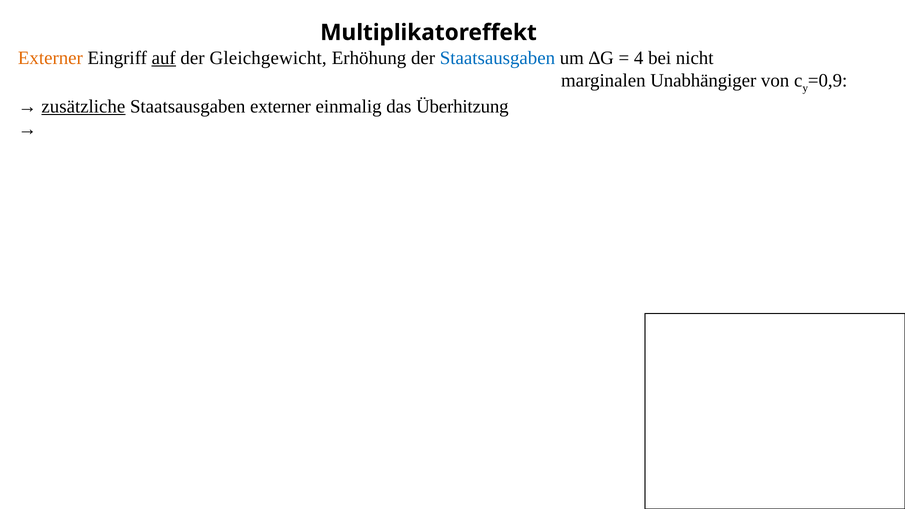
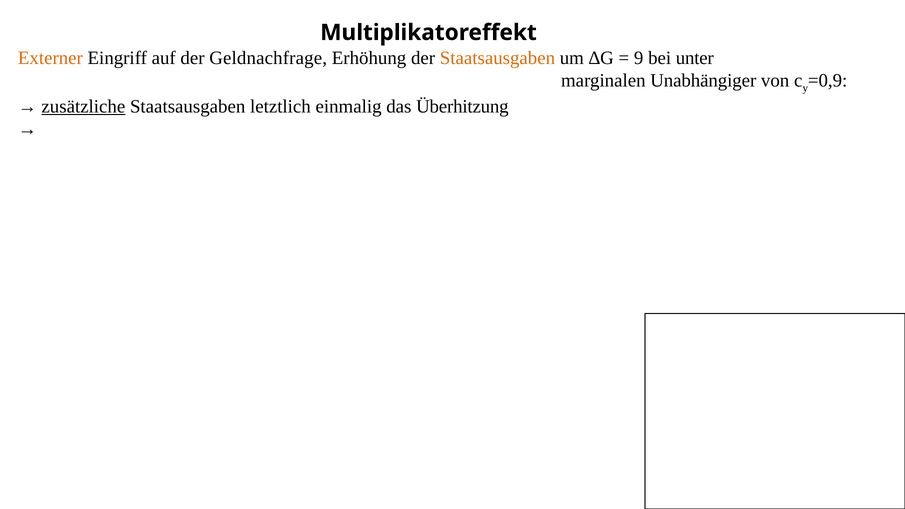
auf underline: present -> none
Gleichgewicht: Gleichgewicht -> Geldnachfrage
Staatsausgaben at (497, 58) colour: blue -> orange
4: 4 -> 9
nicht: nicht -> unter
Staatsausgaben externer: externer -> letztlich
